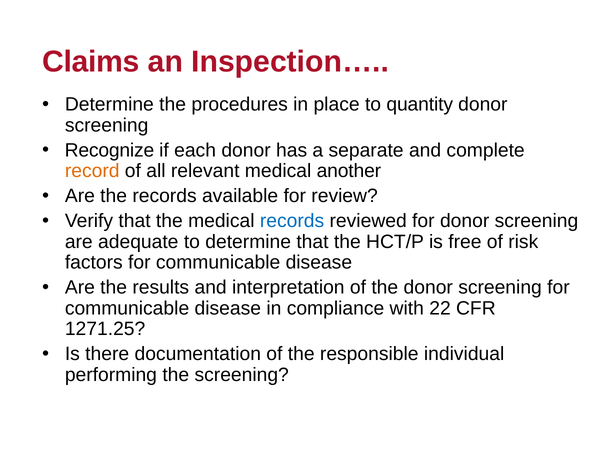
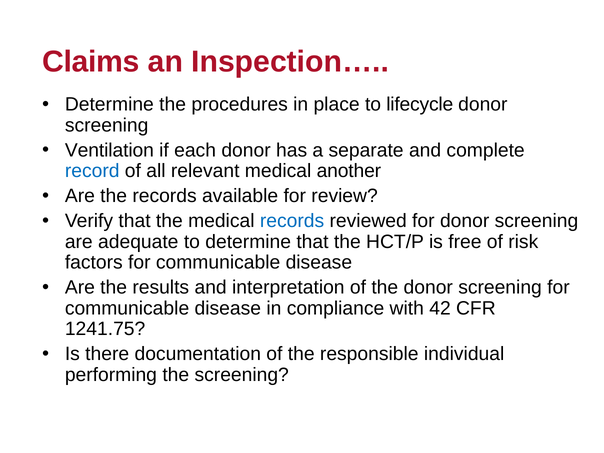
quantity: quantity -> lifecycle
Recognize: Recognize -> Ventilation
record colour: orange -> blue
22: 22 -> 42
1271.25: 1271.25 -> 1241.75
